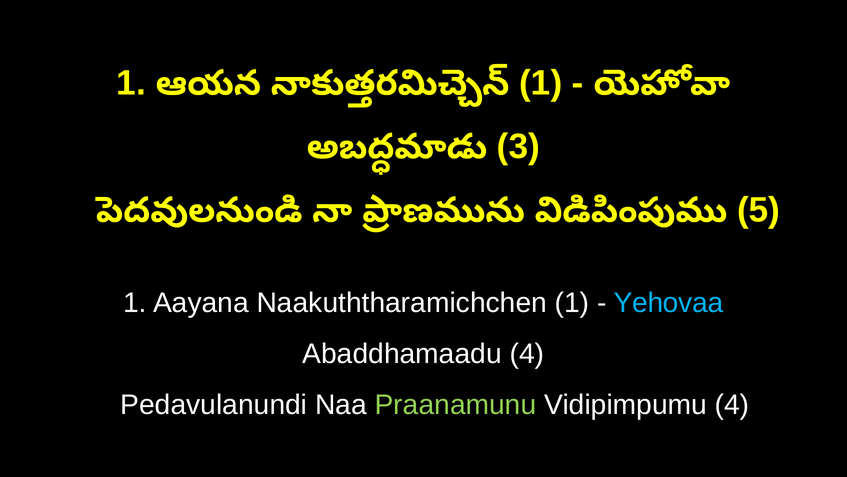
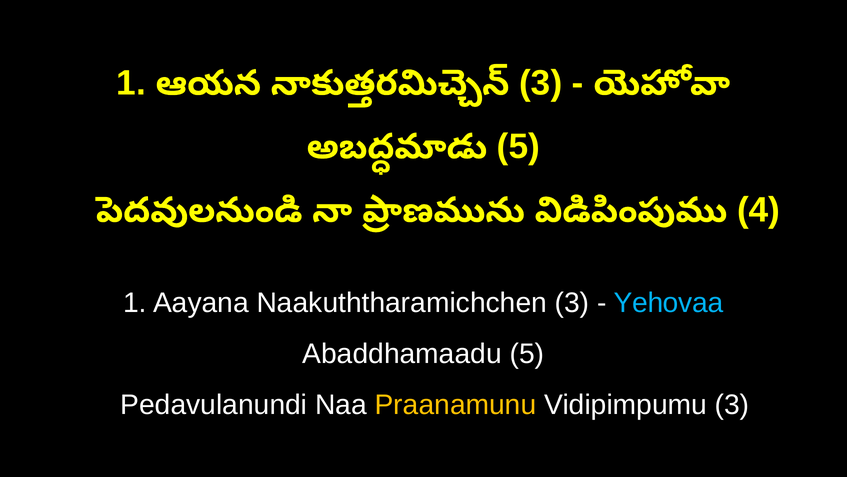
1 at (541, 83): 1 -> 3
3 at (519, 146): 3 -> 5
5: 5 -> 4
Naakuththaramichchen 1: 1 -> 3
Abaddhamaadu 4: 4 -> 5
Praanamunu colour: light green -> yellow
Vidipimpumu 4: 4 -> 3
